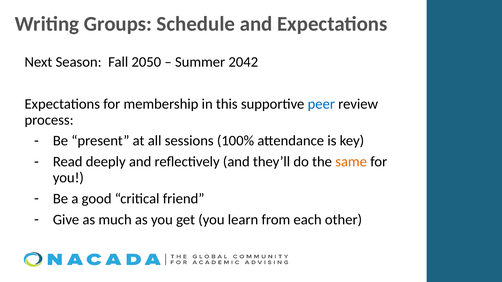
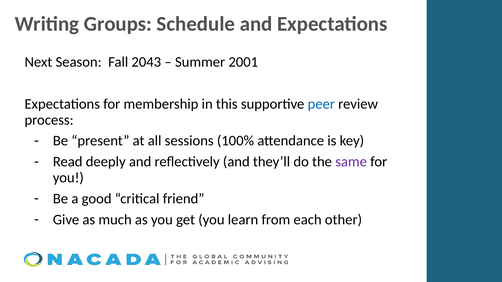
2050: 2050 -> 2043
2042: 2042 -> 2001
same colour: orange -> purple
